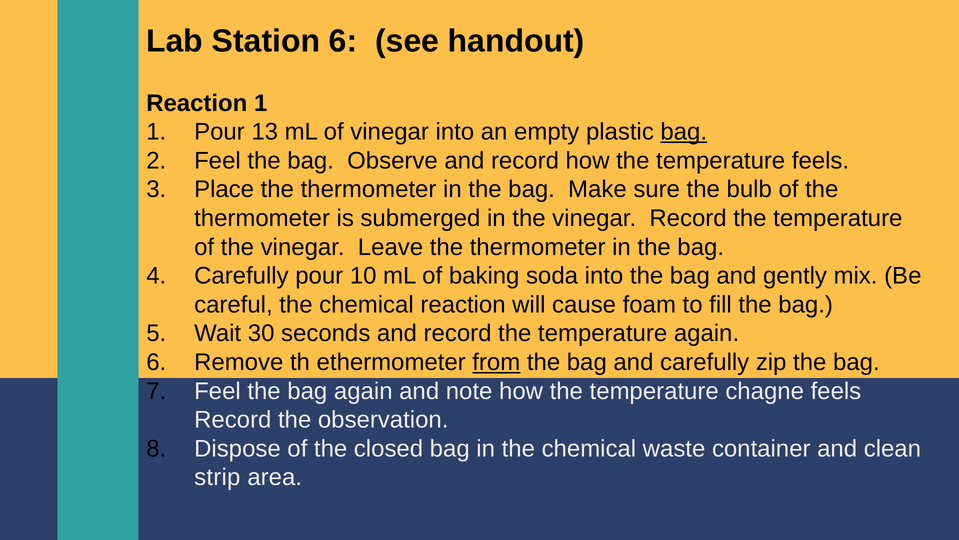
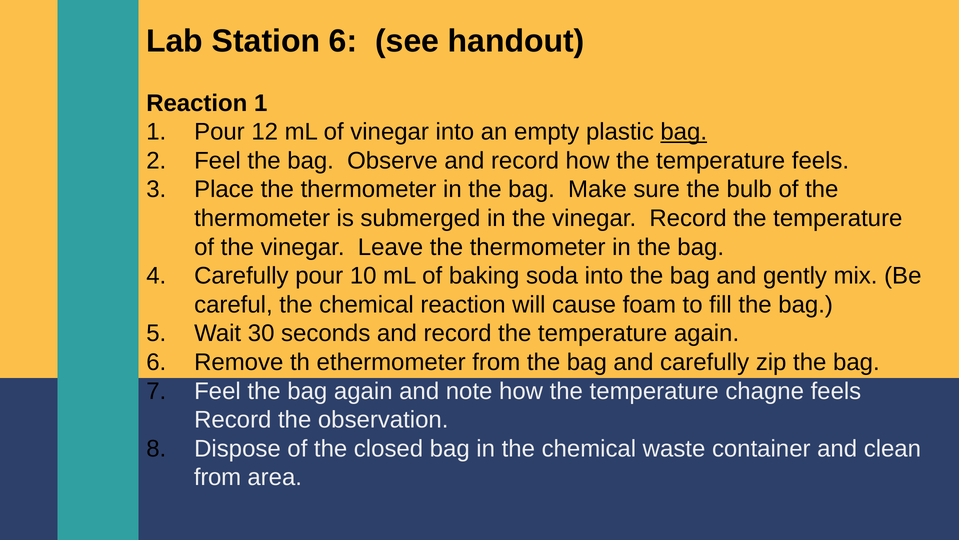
13: 13 -> 12
from at (496, 362) underline: present -> none
strip at (217, 477): strip -> from
